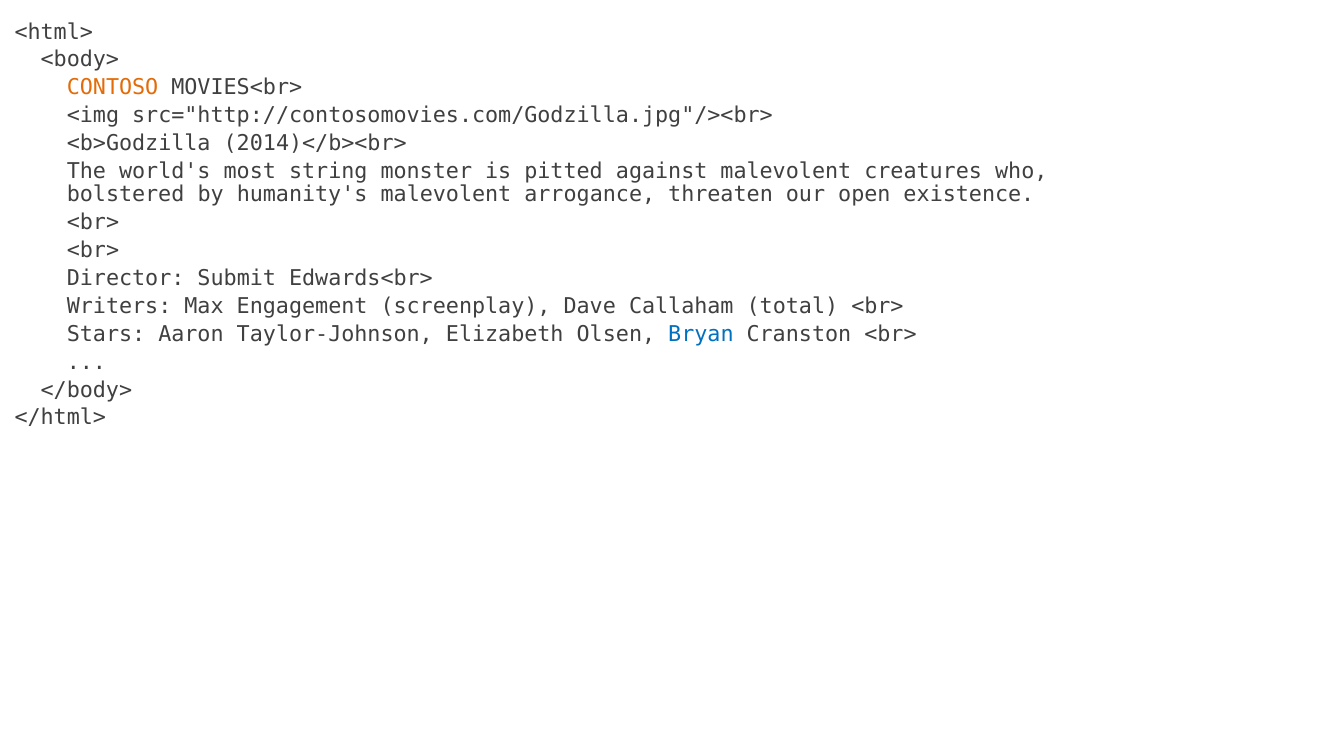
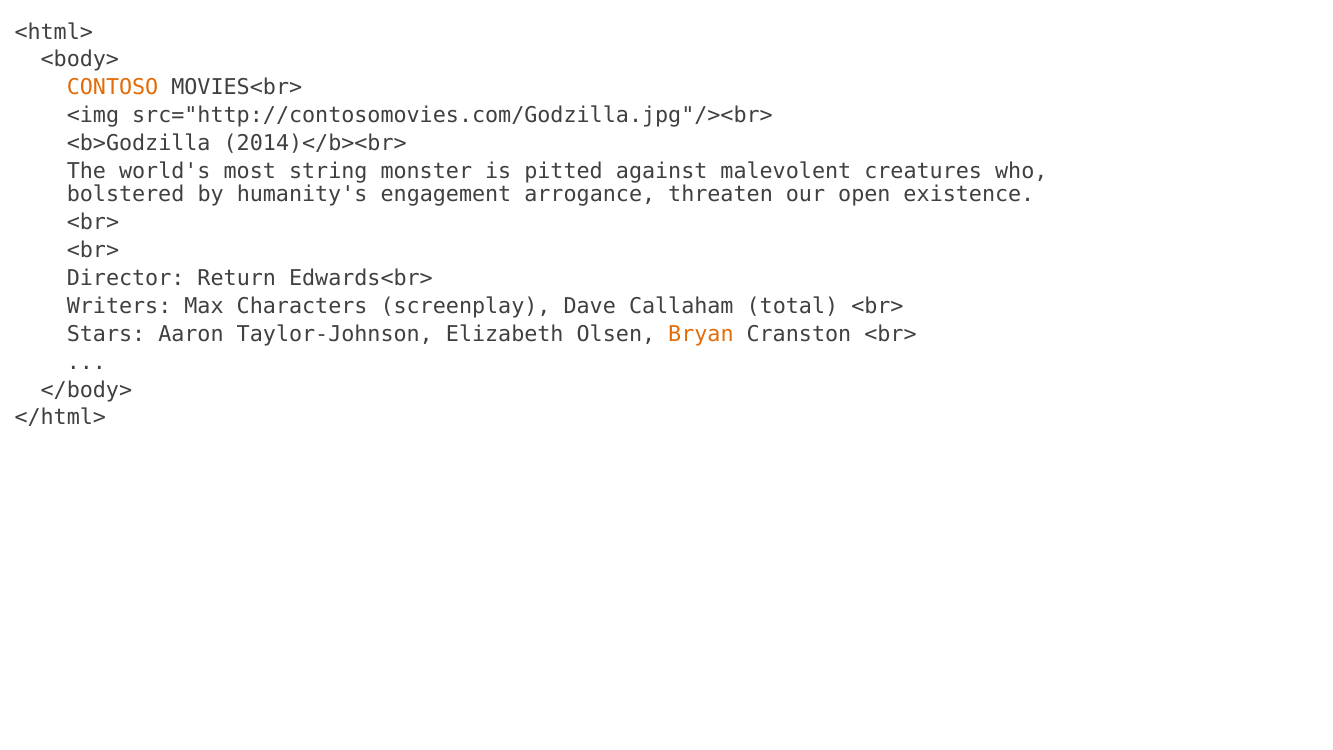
humanity's malevolent: malevolent -> engagement
Submit: Submit -> Return
Engagement: Engagement -> Characters
Bryan colour: blue -> orange
